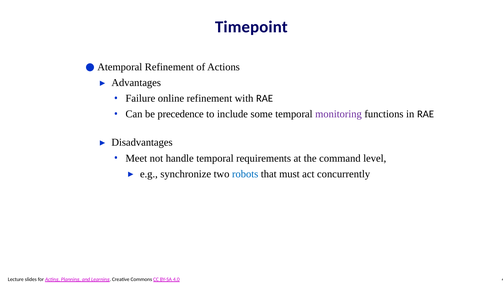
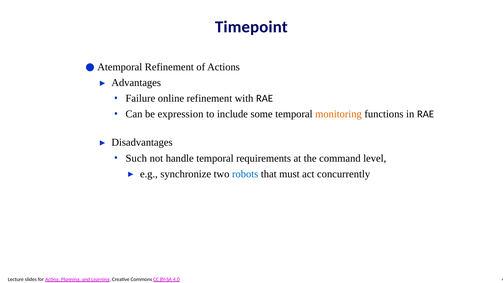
precedence: precedence -> expression
monitoring colour: purple -> orange
Meet: Meet -> Such
